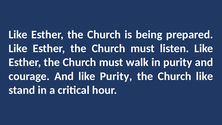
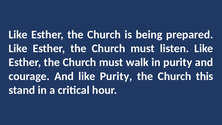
Church like: like -> this
